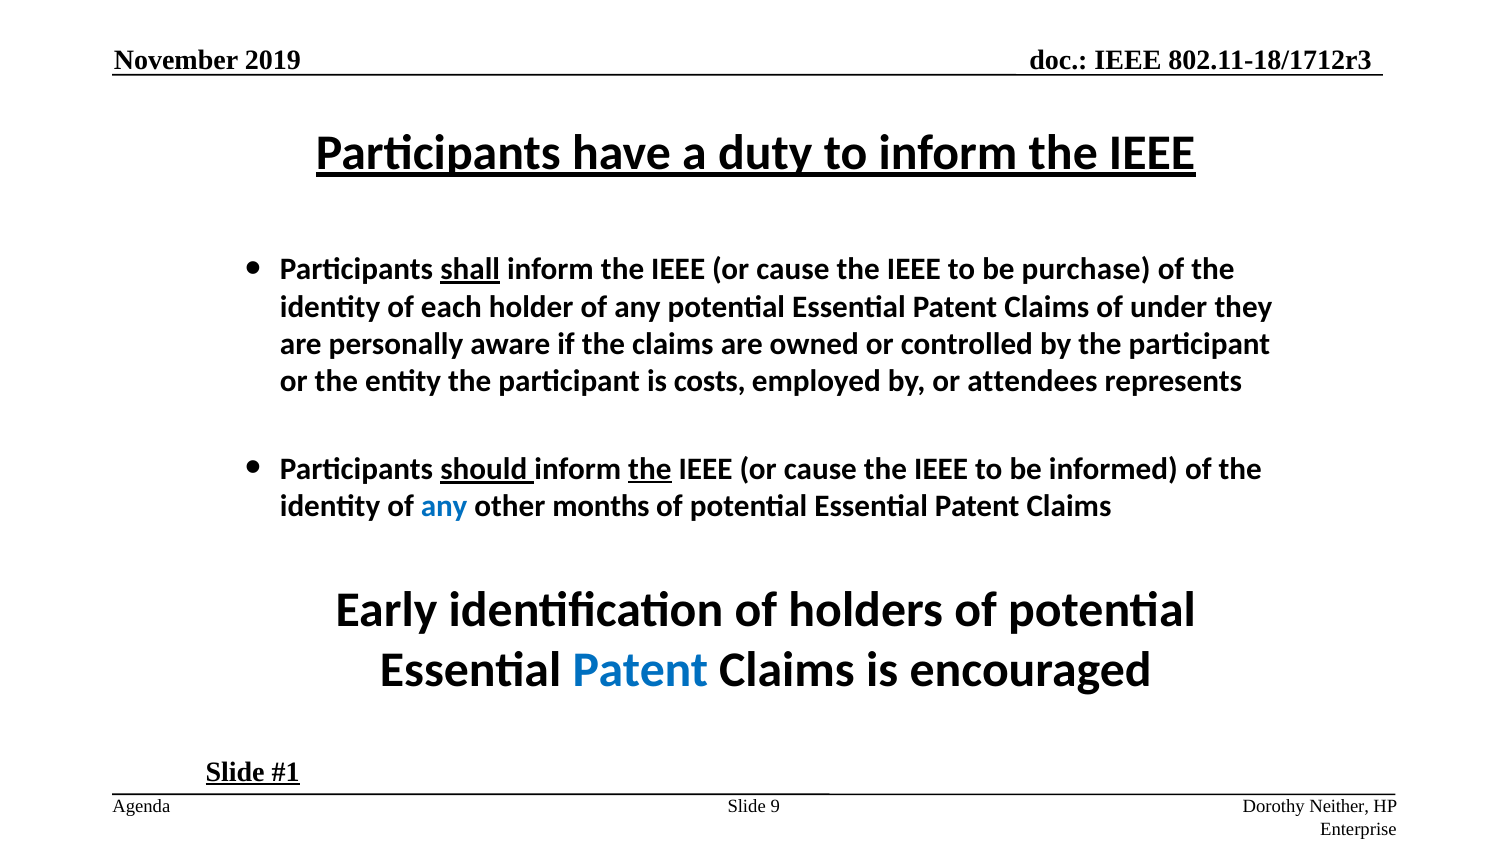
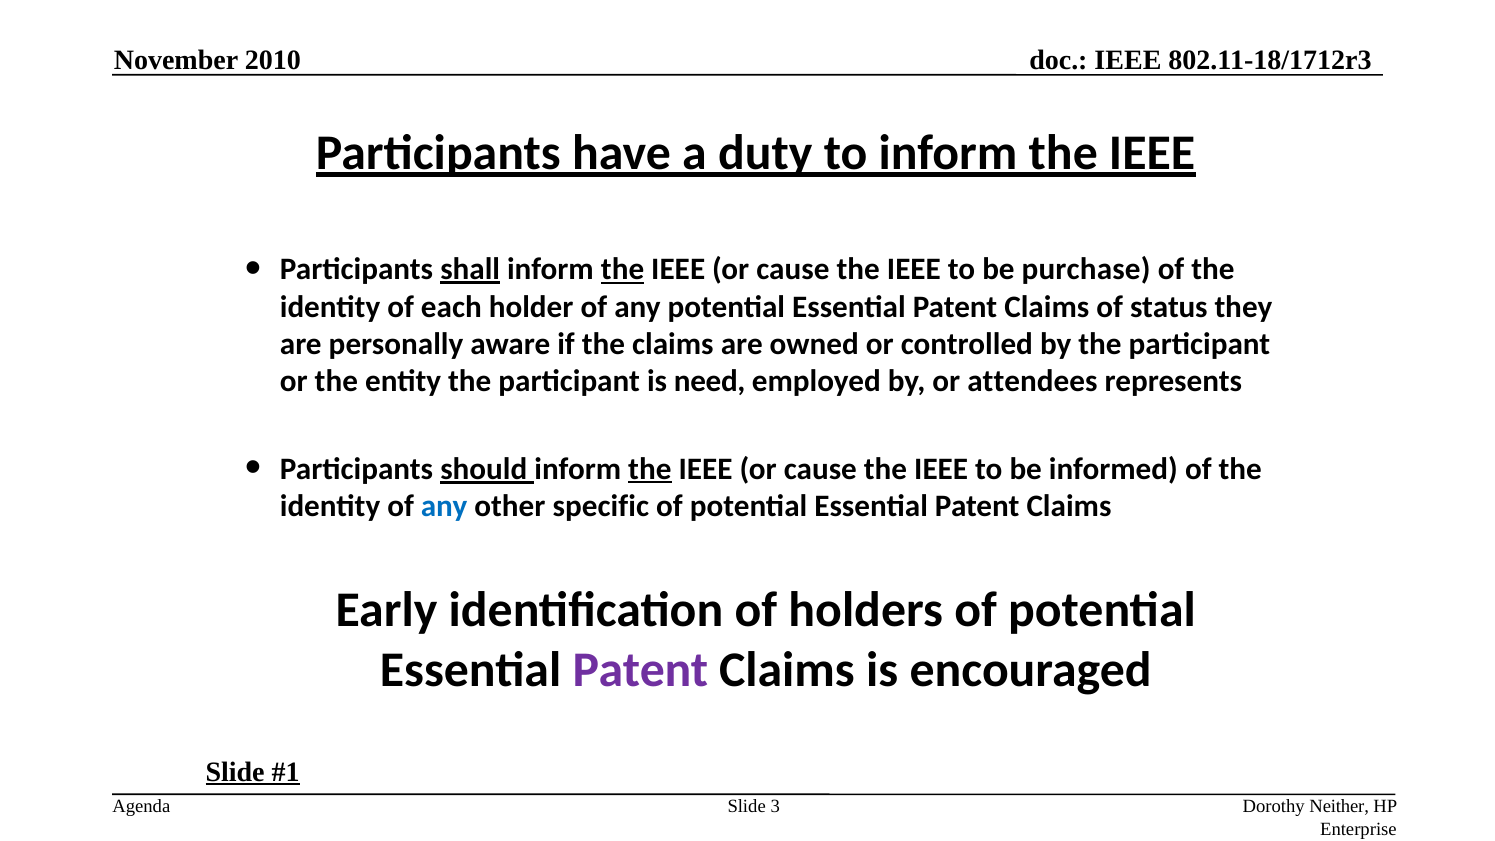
2019: 2019 -> 2010
the at (623, 269) underline: none -> present
under: under -> status
costs: costs -> need
months: months -> specific
Patent at (640, 670) colour: blue -> purple
9: 9 -> 3
